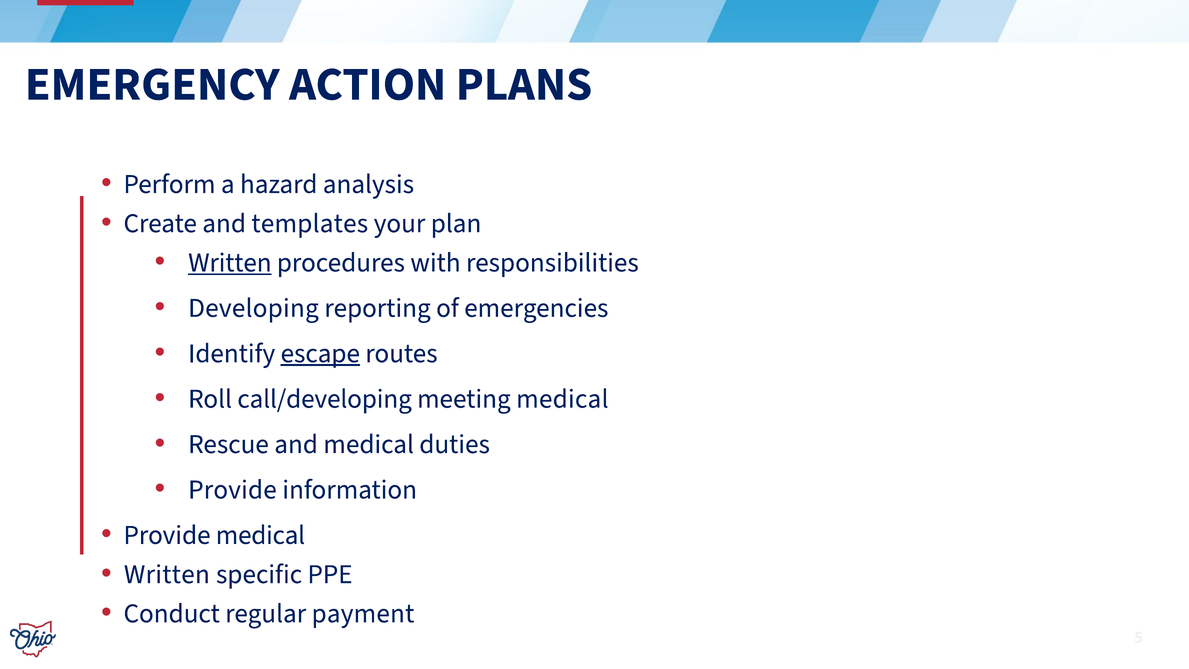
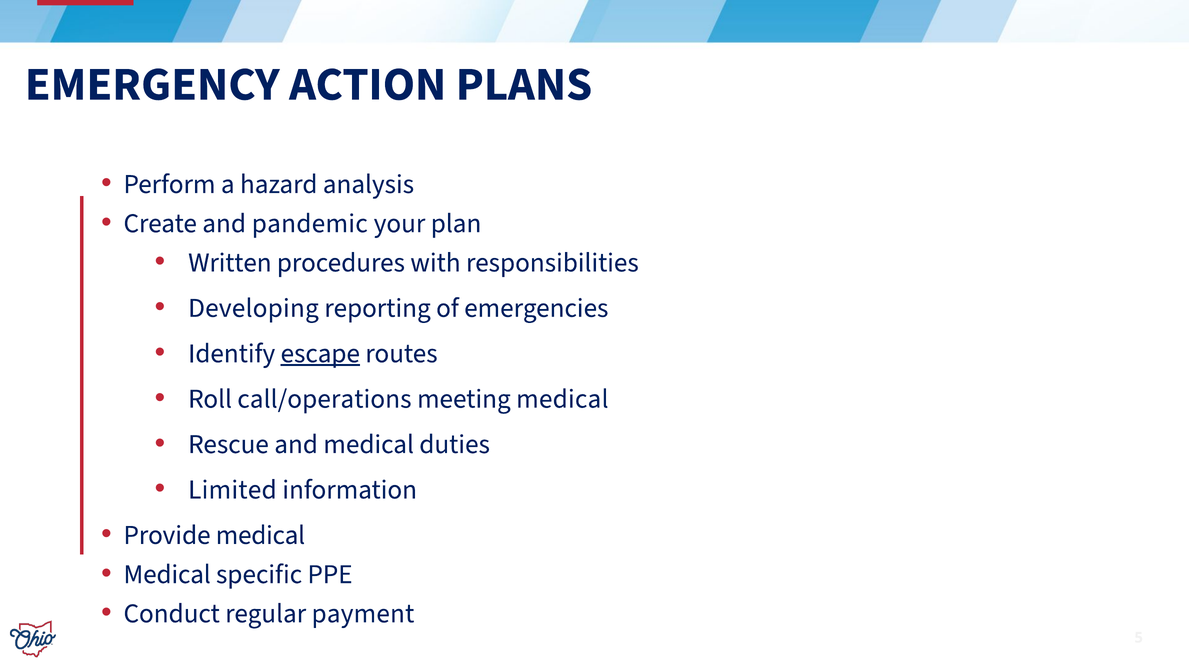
templates: templates -> pandemic
Written at (230, 262) underline: present -> none
call/developing: call/developing -> call/operations
Provide at (232, 489): Provide -> Limited
Written at (167, 574): Written -> Medical
